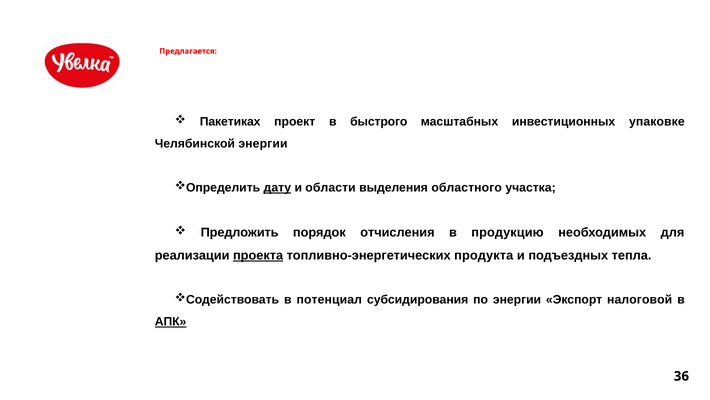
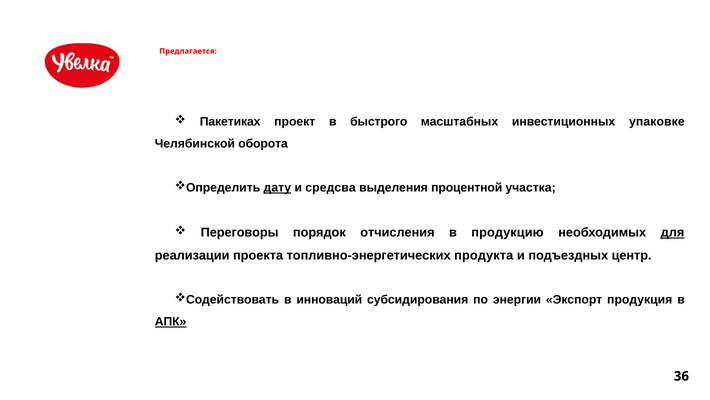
Челябинской энергии: энергии -> оборота
области: области -> средсва
областного: областного -> процентной
Предложить: Предложить -> Переговоры
для underline: none -> present
проекта underline: present -> none
тепла: тепла -> центр
потенциал: потенциал -> инноваций
налоговой: налоговой -> продукция
